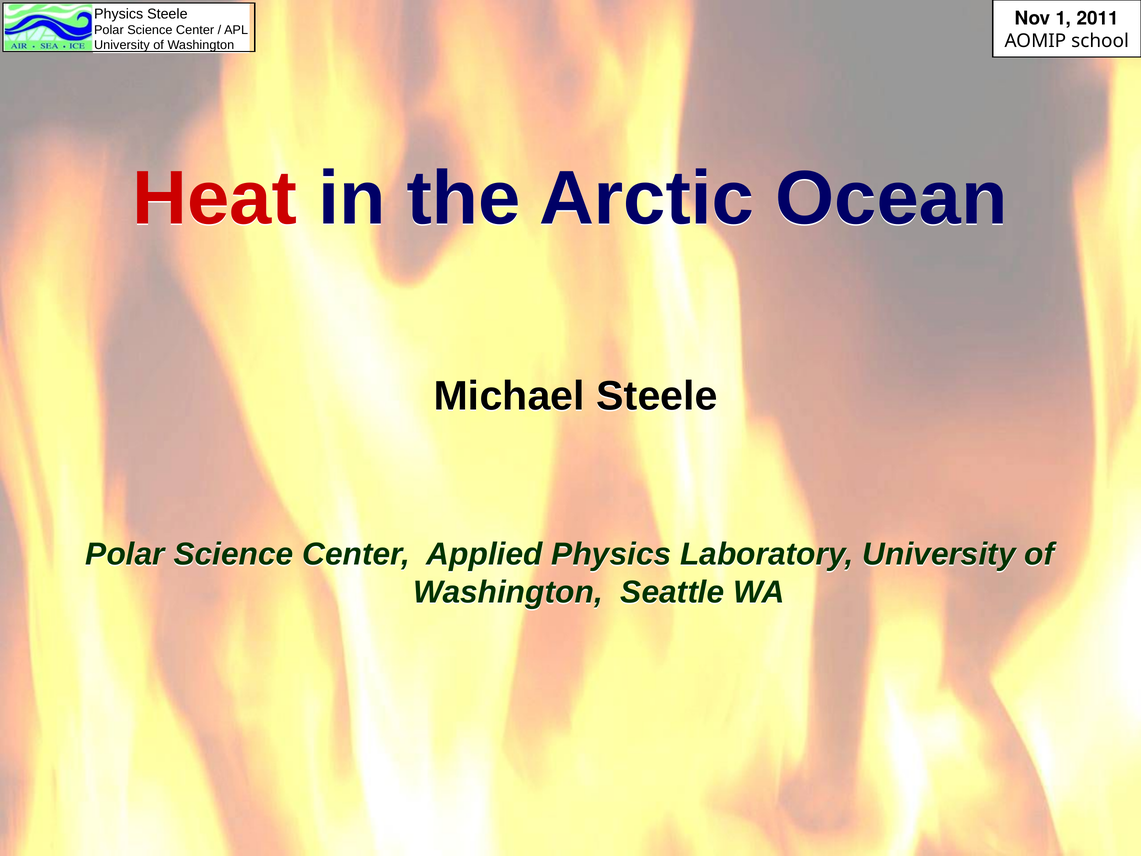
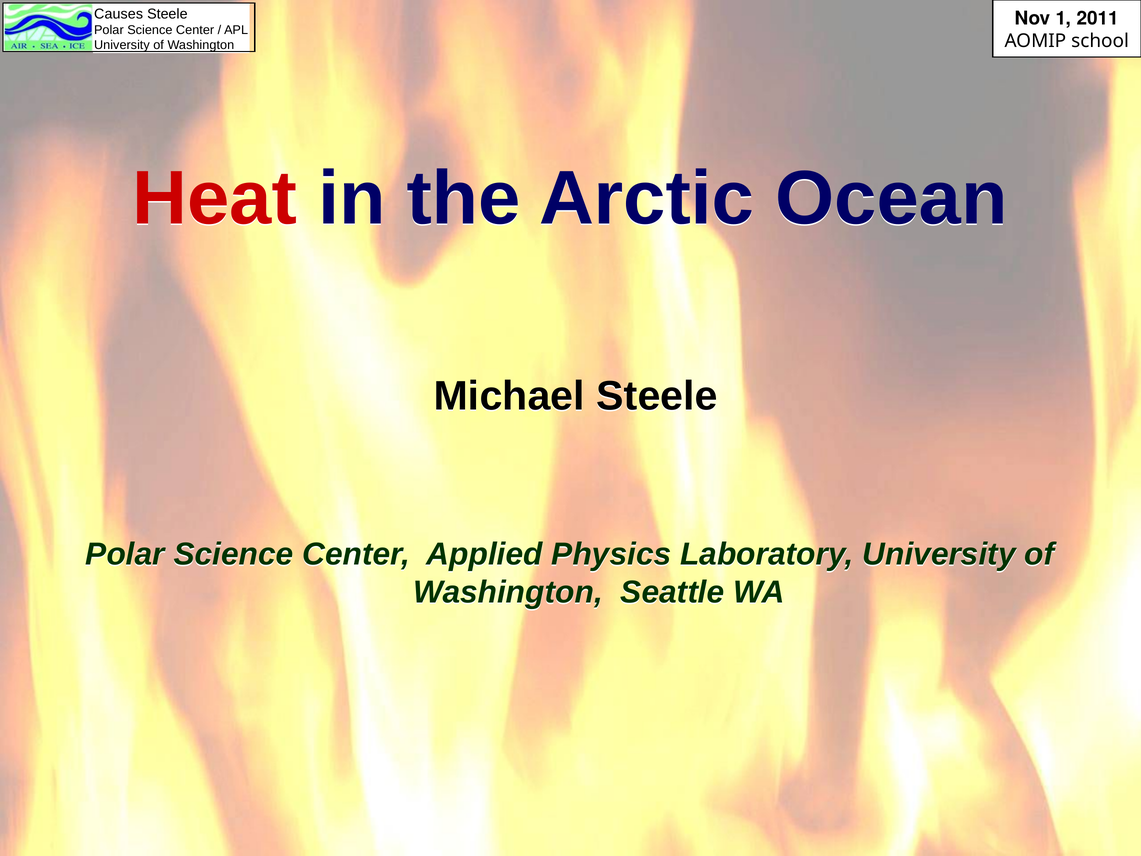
Physics at (119, 14): Physics -> Causes
